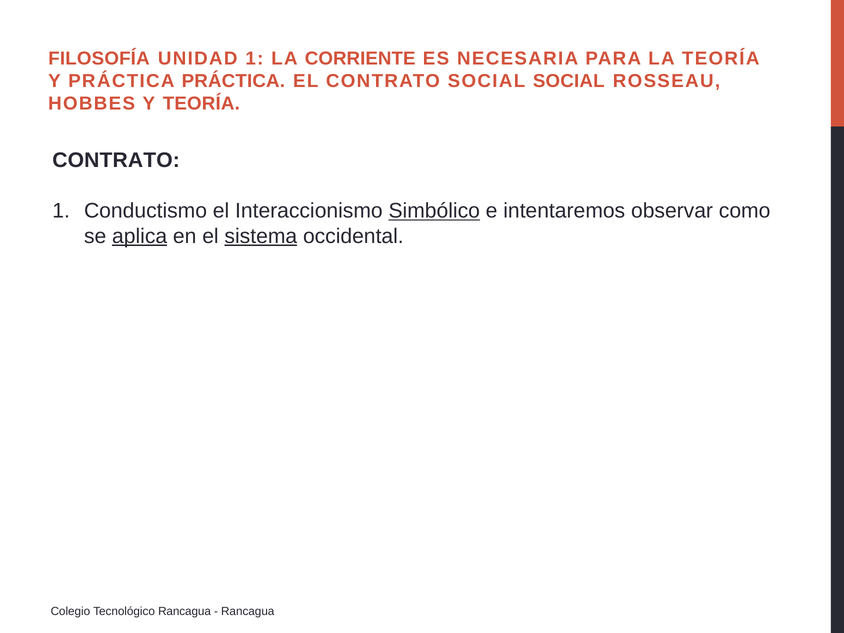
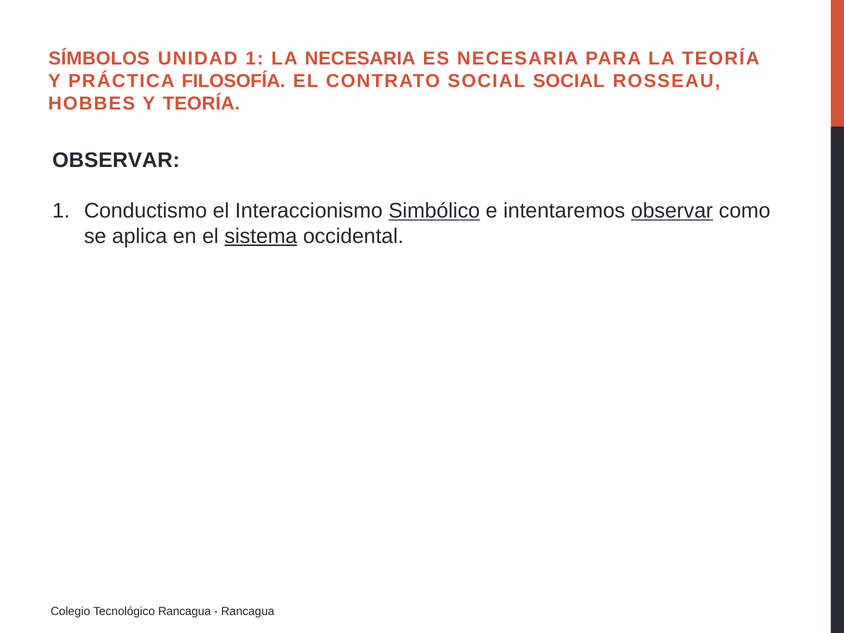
FILOSOFÍA: FILOSOFÍA -> SÍMBOLOS
LA CORRIENTE: CORRIENTE -> NECESARIA
PRÁCTICA PRÁCTICA: PRÁCTICA -> FILOSOFÍA
CONTRATO at (116, 160): CONTRATO -> OBSERVAR
observar at (672, 211) underline: none -> present
aplica underline: present -> none
